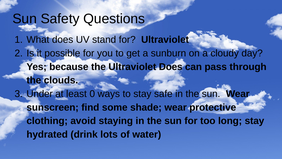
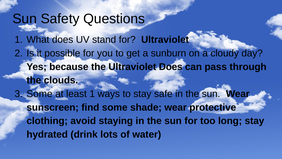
3 Under: Under -> Some
least 0: 0 -> 1
